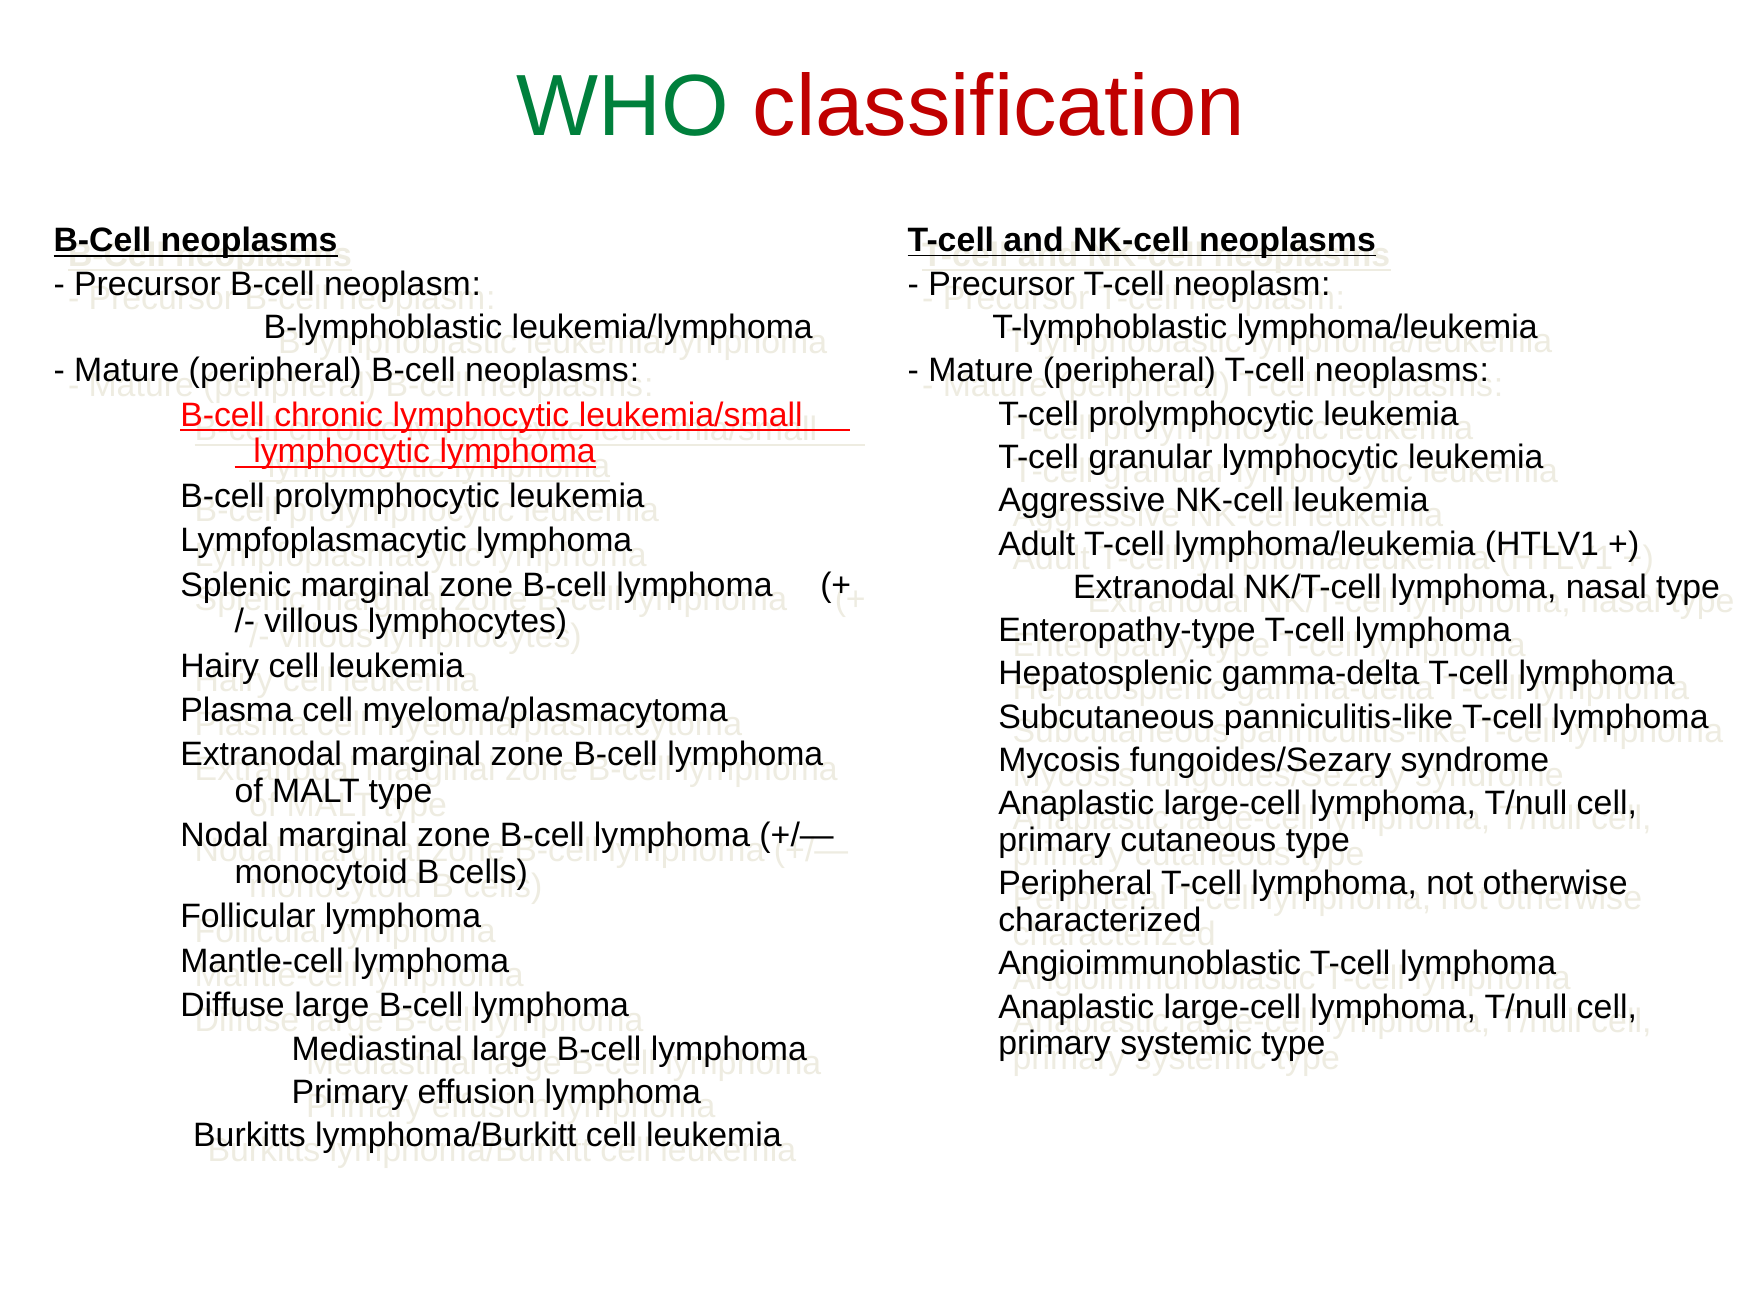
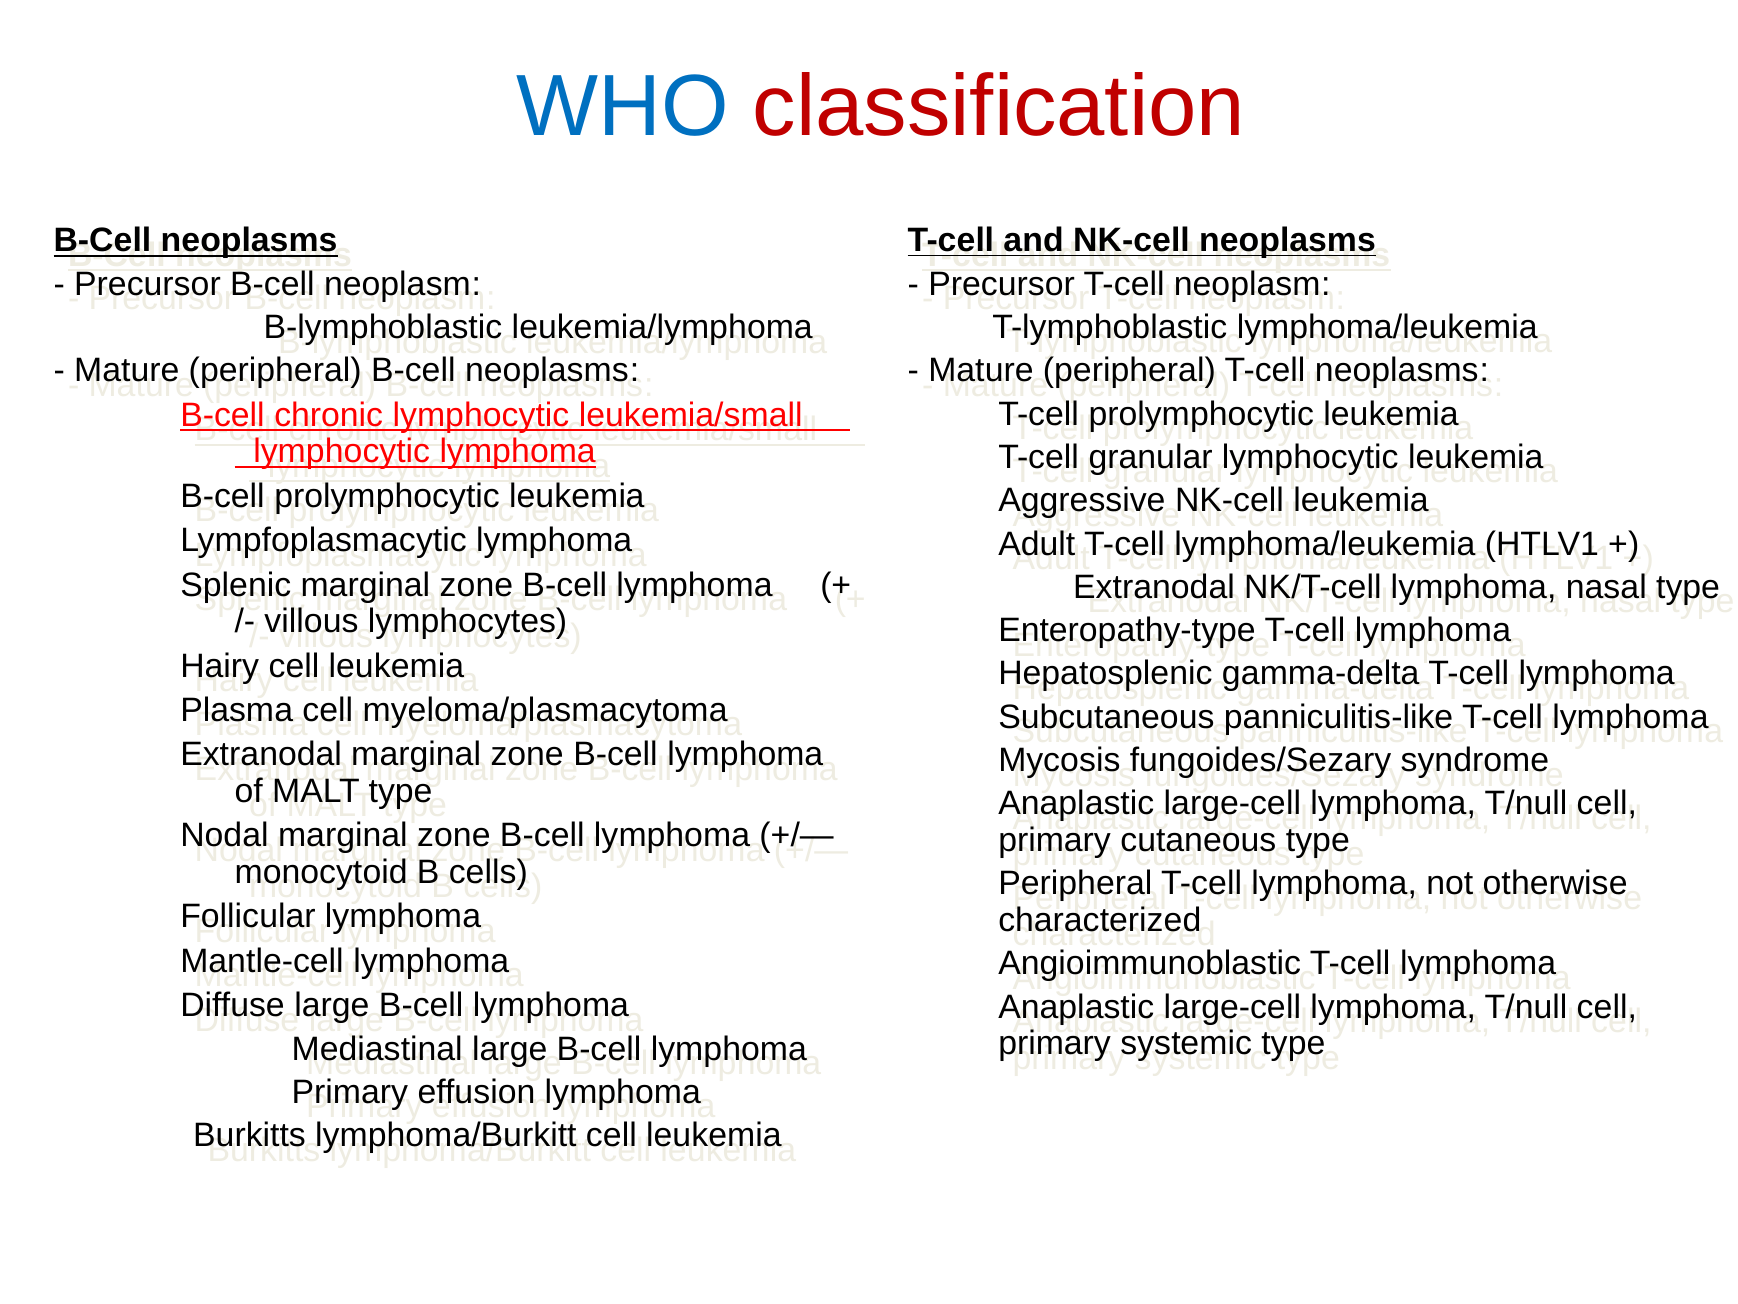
WHO colour: green -> blue
